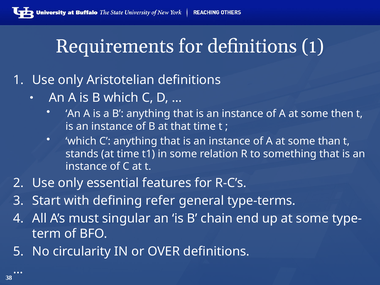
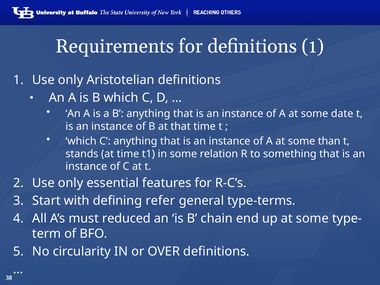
then: then -> date
singular: singular -> reduced
